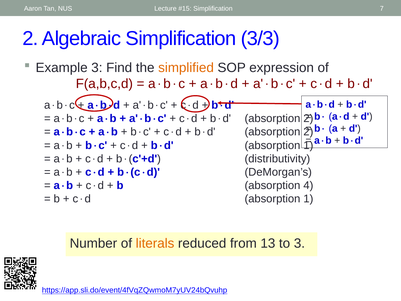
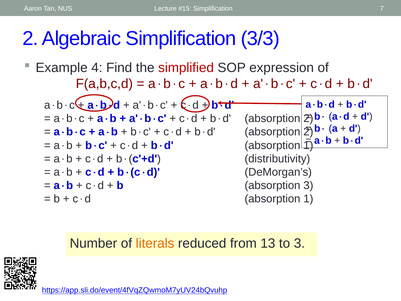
Example 3: 3 -> 4
simplified colour: orange -> red
absorption 4: 4 -> 3
